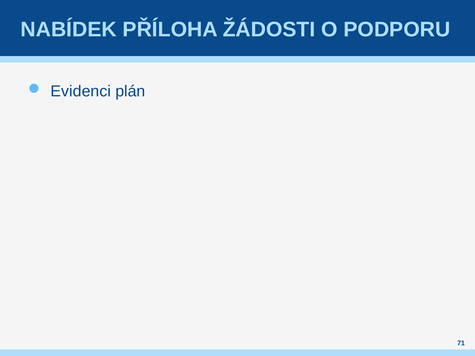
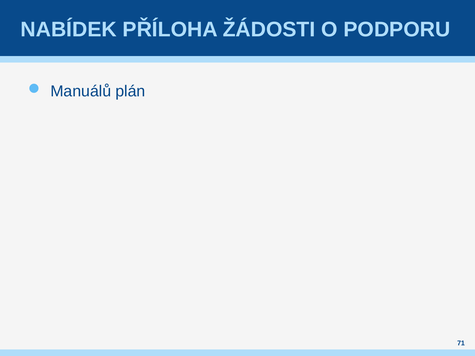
Evidenci: Evidenci -> Manuálů
